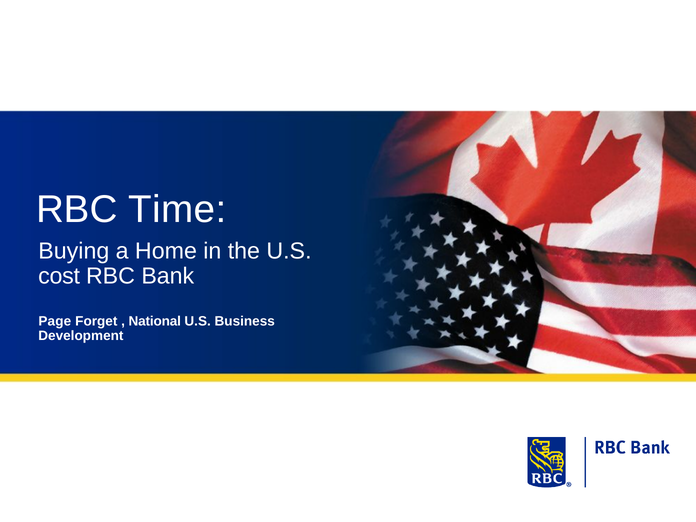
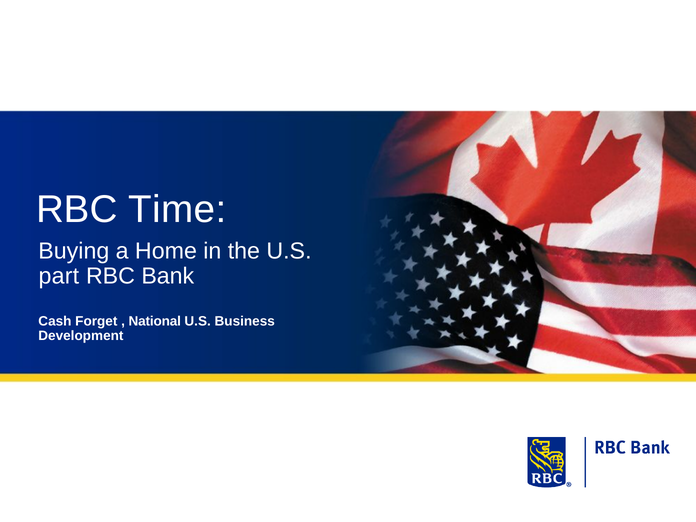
cost: cost -> part
Page: Page -> Cash
